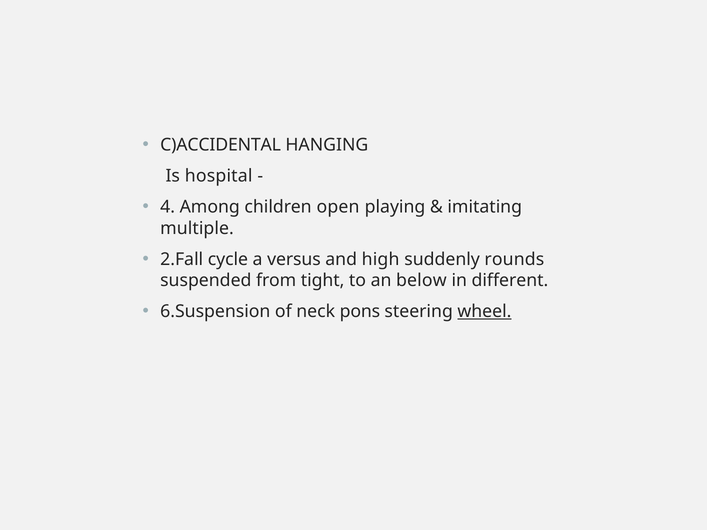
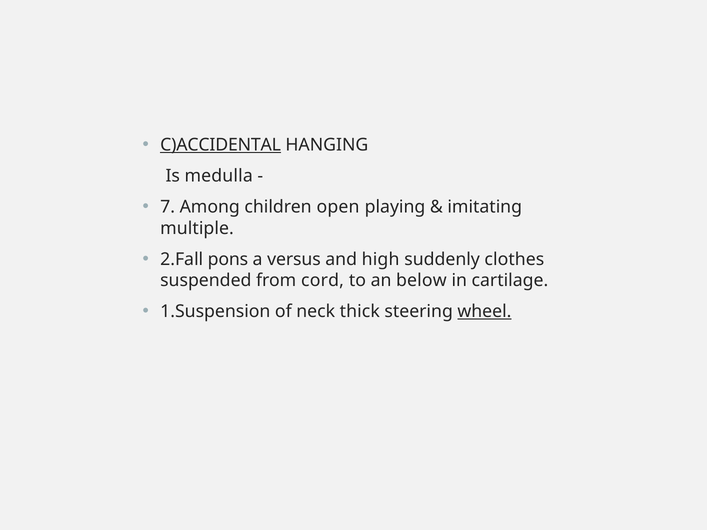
C)ACCIDENTAL underline: none -> present
hospital: hospital -> medulla
4: 4 -> 7
cycle: cycle -> pons
rounds: rounds -> clothes
tight: tight -> cord
different: different -> cartilage
6.Suspension: 6.Suspension -> 1.Suspension
pons: pons -> thick
